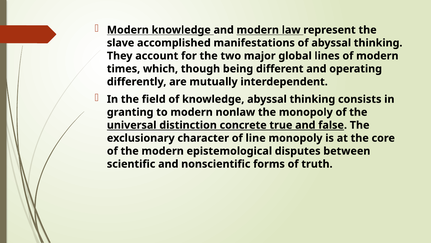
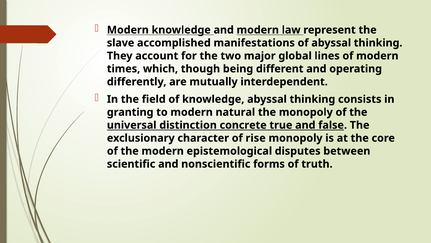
nonlaw: nonlaw -> natural
line: line -> rise
